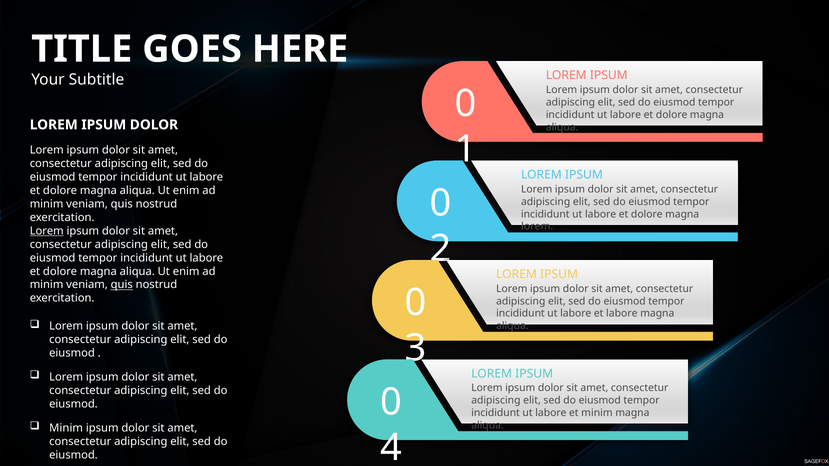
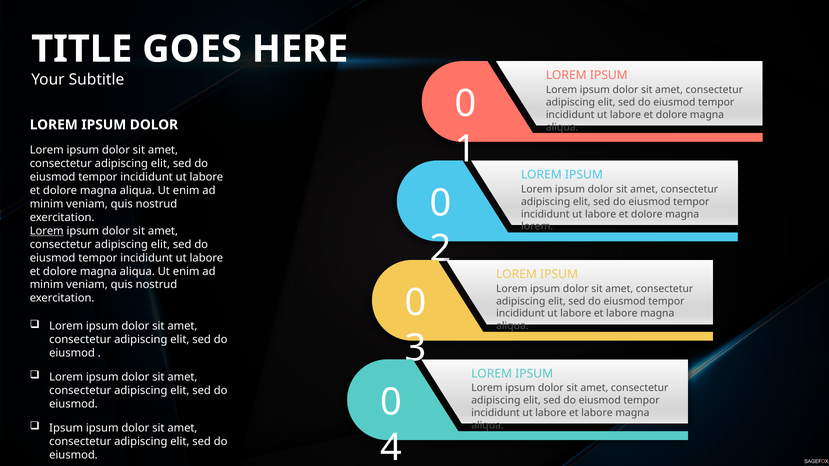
quis at (122, 285) underline: present -> none
minim at (597, 413): minim -> labore
Minim at (66, 428): Minim -> Ipsum
